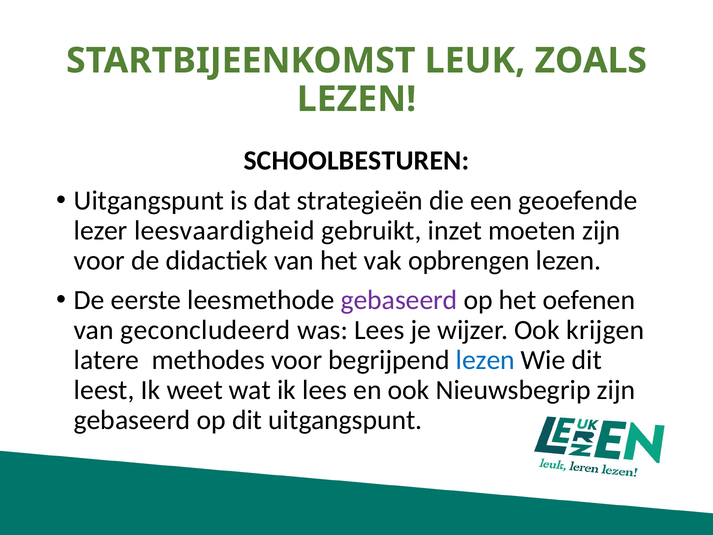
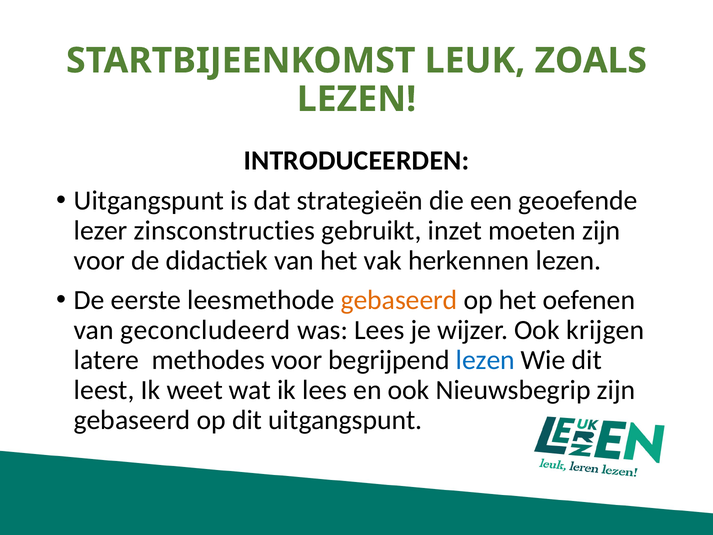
SCHOOLBESTUREN: SCHOOLBESTUREN -> INTRODUCEERDEN
leesvaardigheid: leesvaardigheid -> zinsconstructies
opbrengen: opbrengen -> herkennen
gebaseerd at (399, 300) colour: purple -> orange
